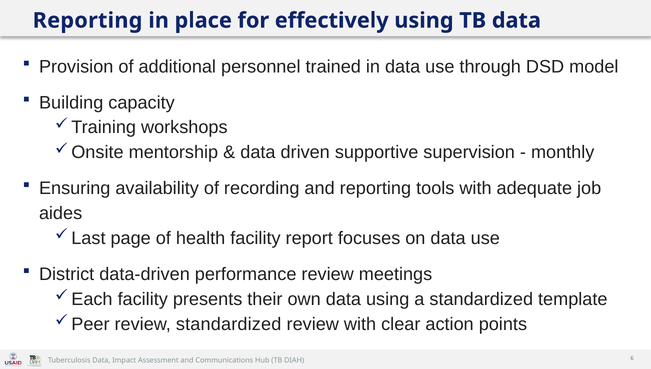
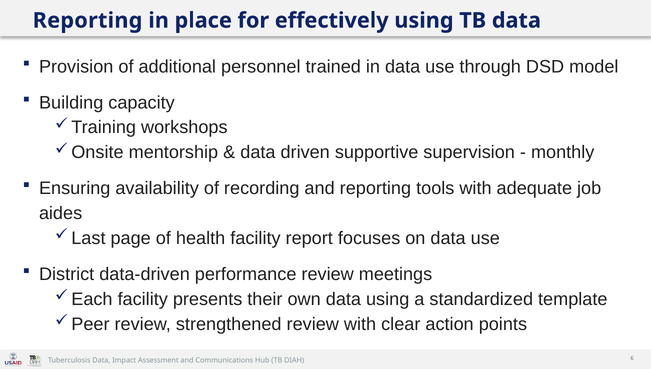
review standardized: standardized -> strengthened
